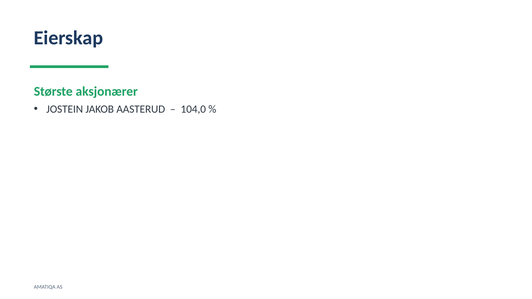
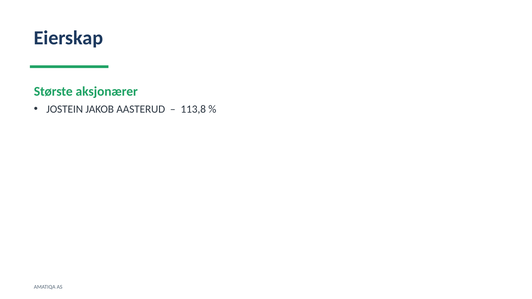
104,0: 104,0 -> 113,8
